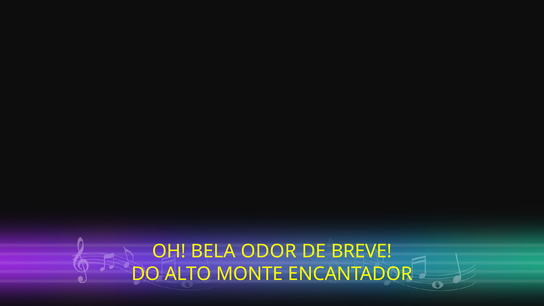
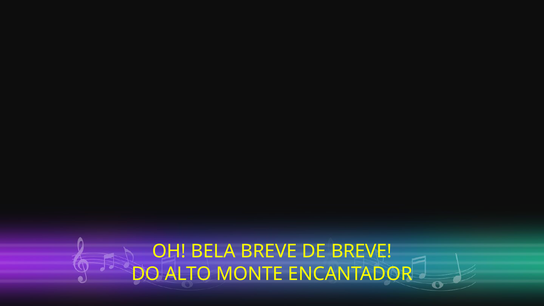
BELA ODOR: ODOR -> BREVE
